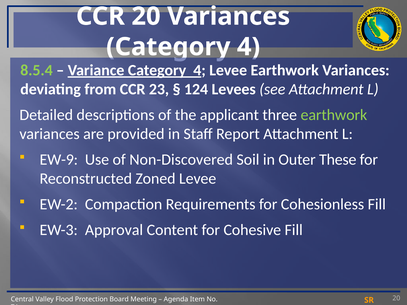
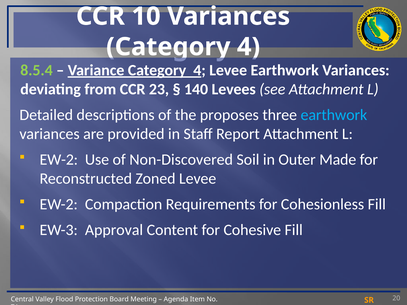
CCR 20: 20 -> 10
124: 124 -> 140
applicant: applicant -> proposes
earthwork at (334, 115) colour: light green -> light blue
EW-9 at (59, 160): EW-9 -> EW-2
These: These -> Made
